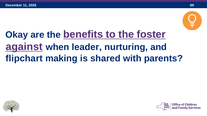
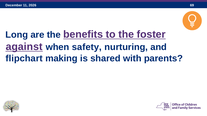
Okay: Okay -> Long
leader: leader -> safety
